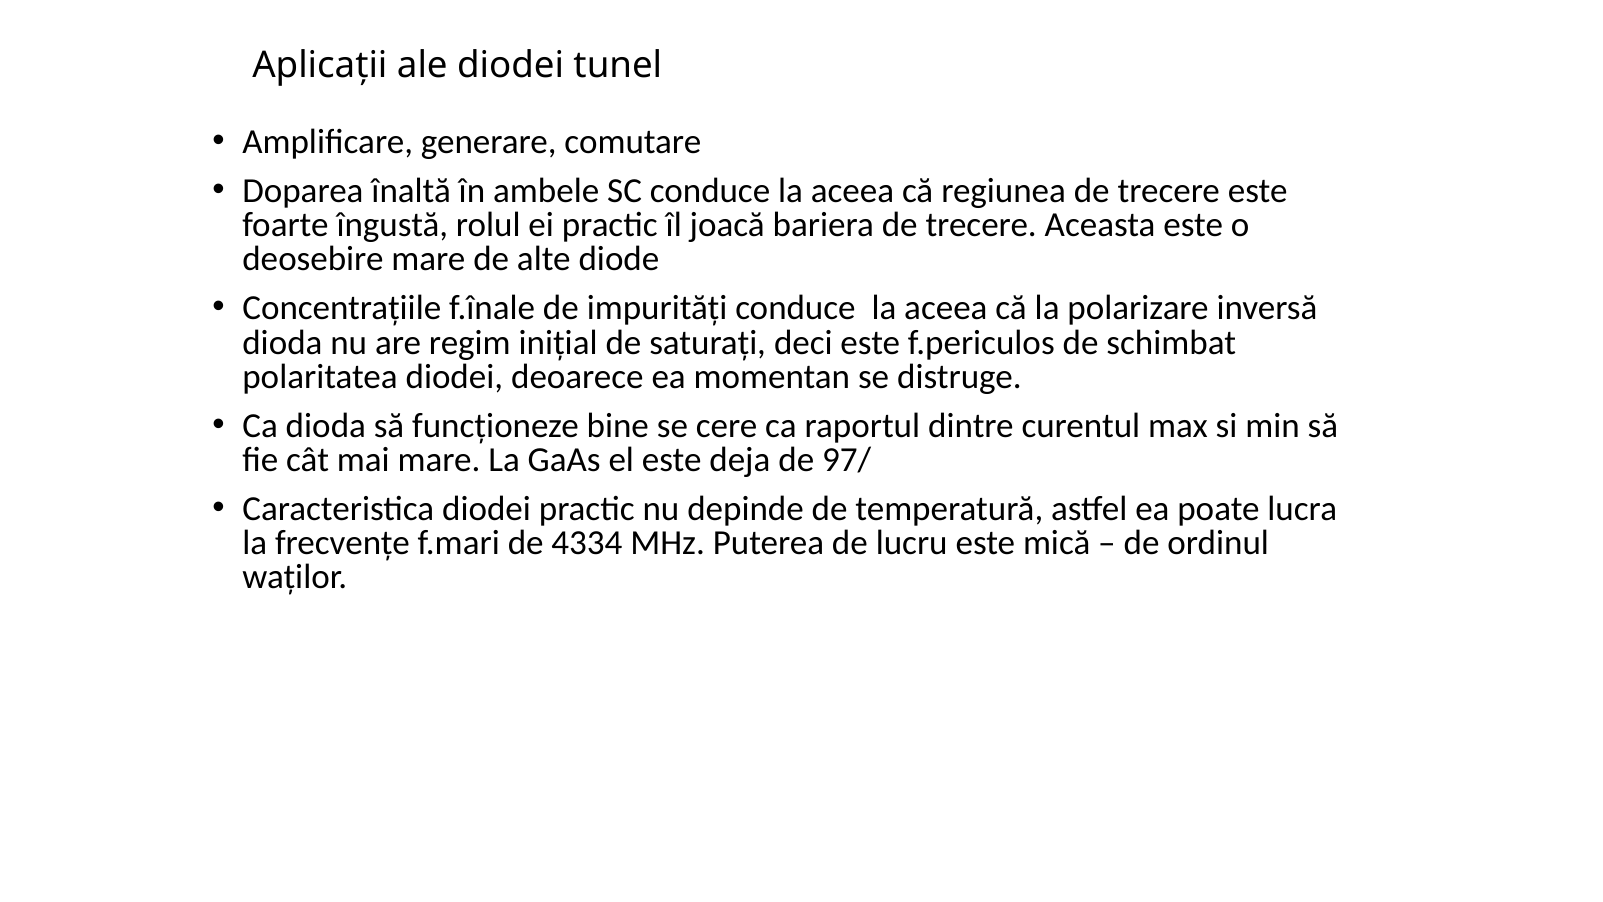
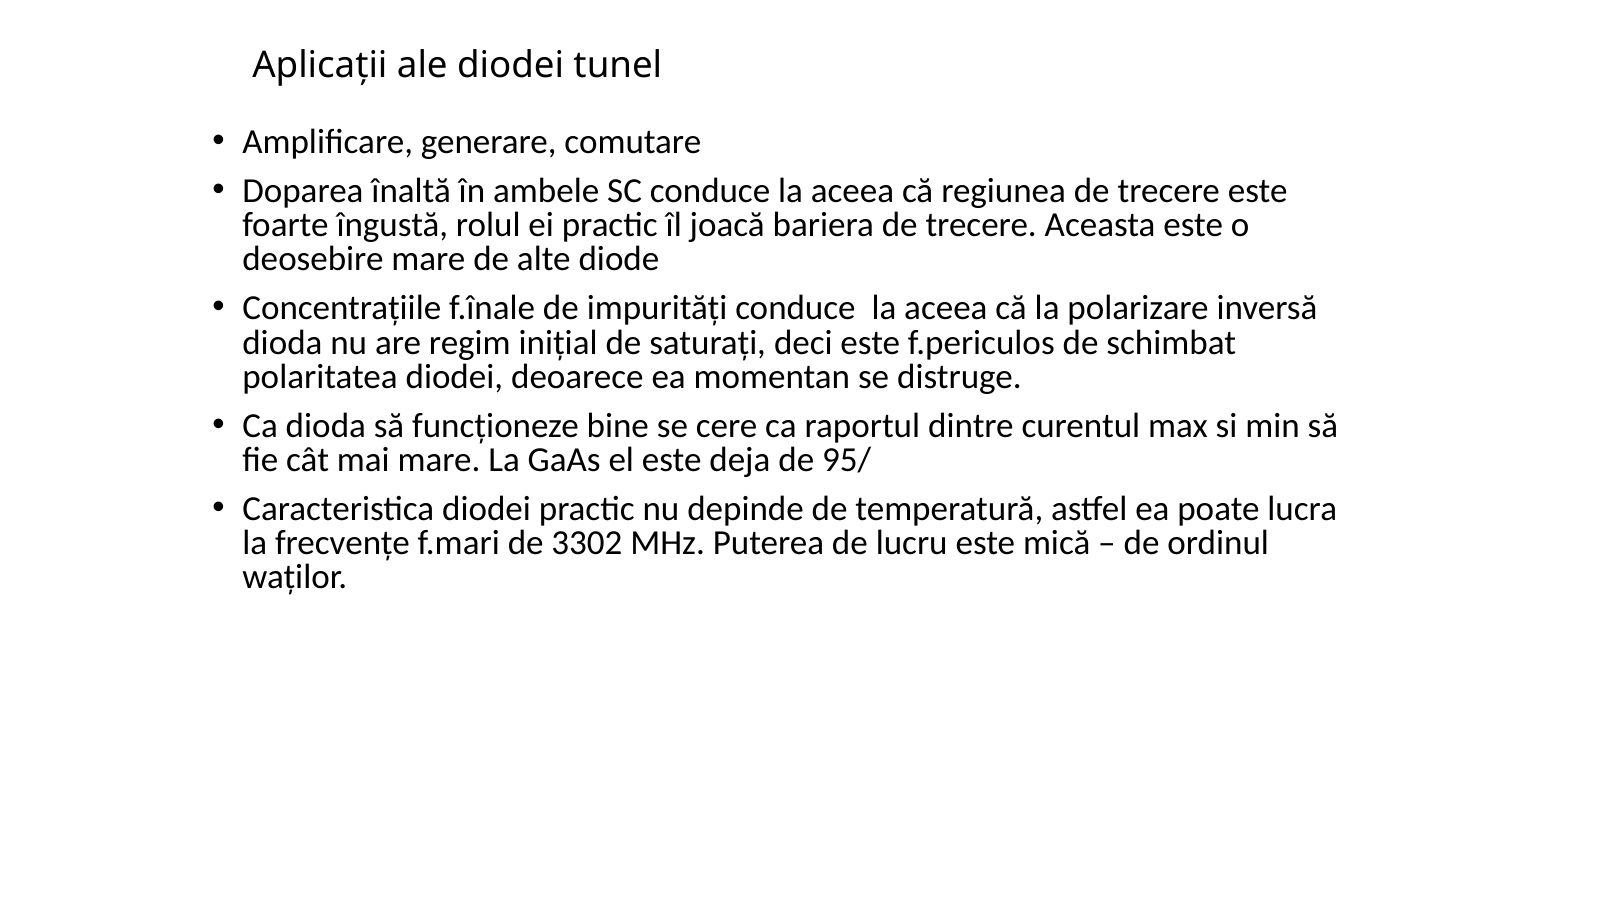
97/: 97/ -> 95/
4334: 4334 -> 3302
